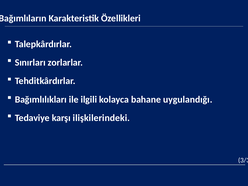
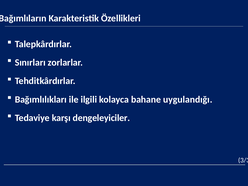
ilişkilerindeki: ilişkilerindeki -> dengeleyiciler
